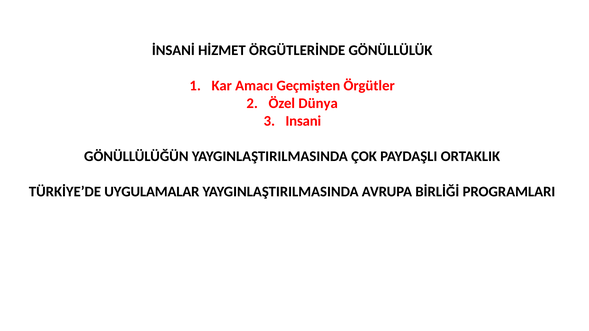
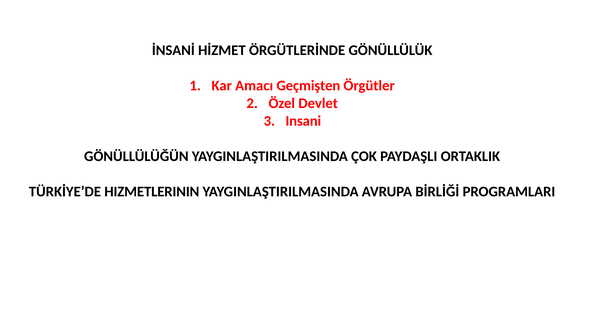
Dünya: Dünya -> Devlet
UYGULAMALAR: UYGULAMALAR -> HIZMETLERININ
